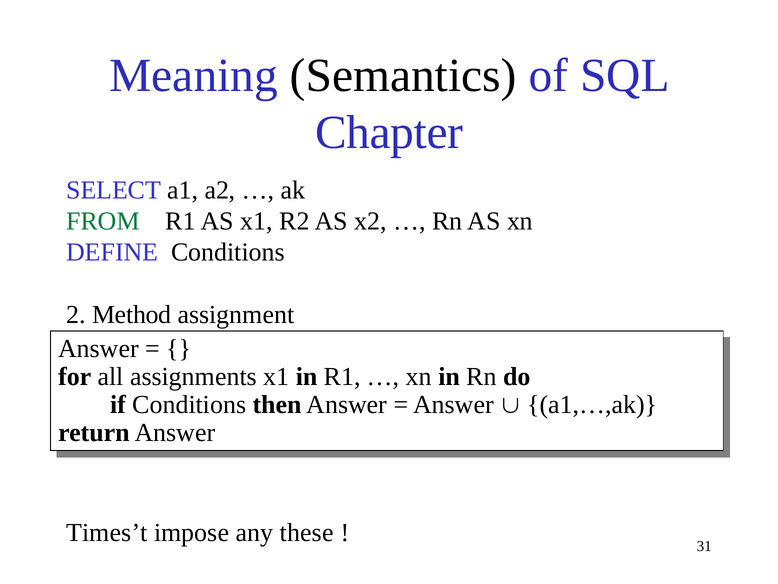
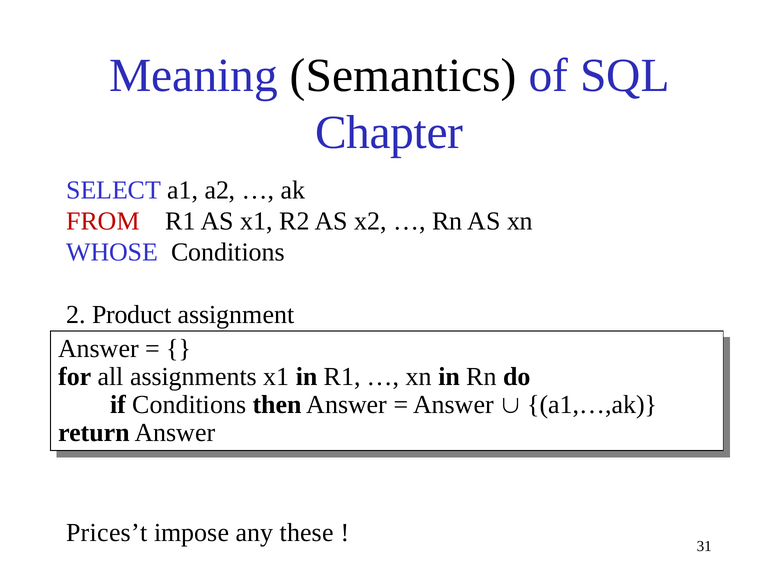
FROM colour: green -> red
DEFINE: DEFINE -> WHOSE
Method: Method -> Product
Times’t: Times’t -> Prices’t
